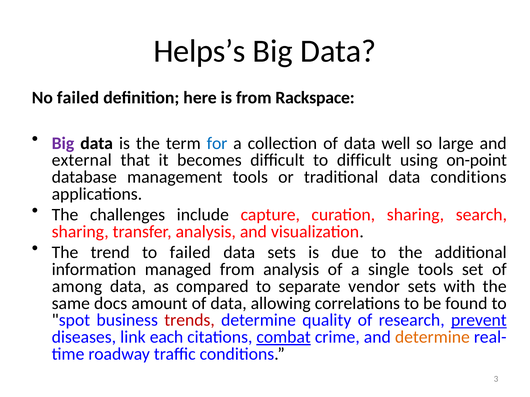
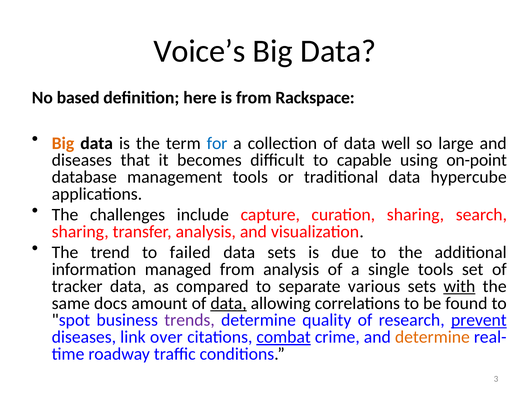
Helps’s: Helps’s -> Voice’s
No failed: failed -> based
Big at (63, 143) colour: purple -> orange
external at (82, 160): external -> diseases
to difficult: difficult -> capable
data conditions: conditions -> hypercube
among: among -> tracker
vendor: vendor -> various
with underline: none -> present
data at (229, 304) underline: none -> present
trends colour: red -> purple
each: each -> over
